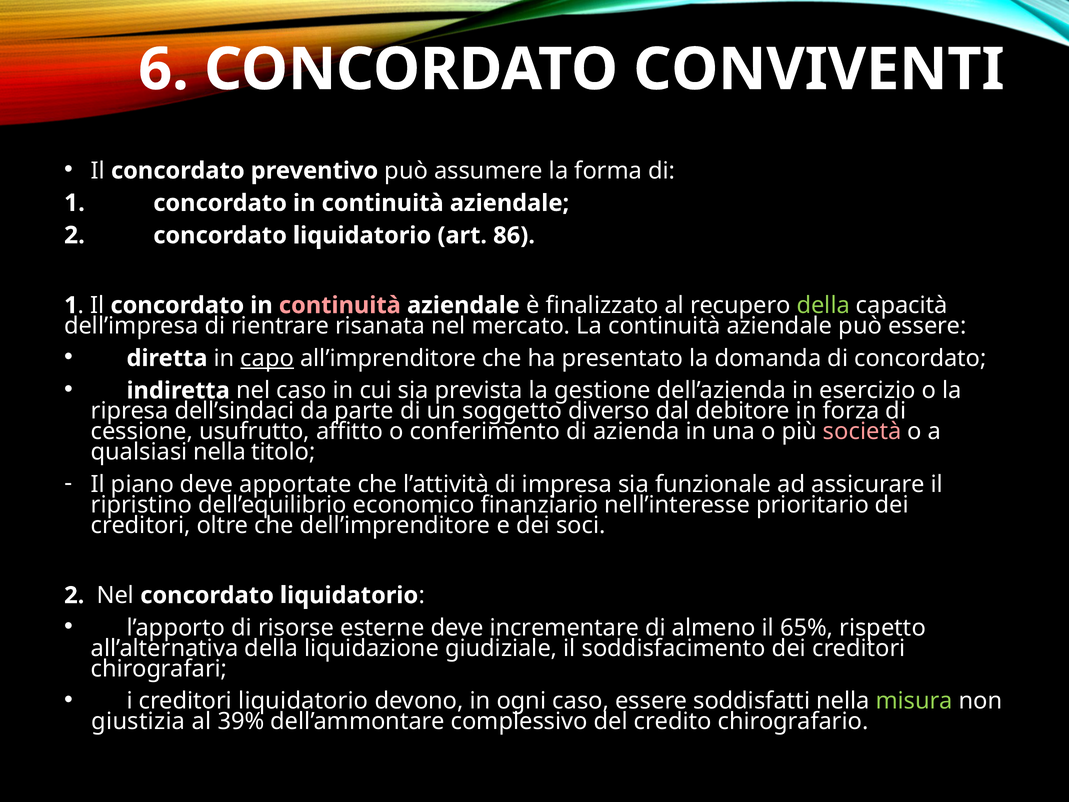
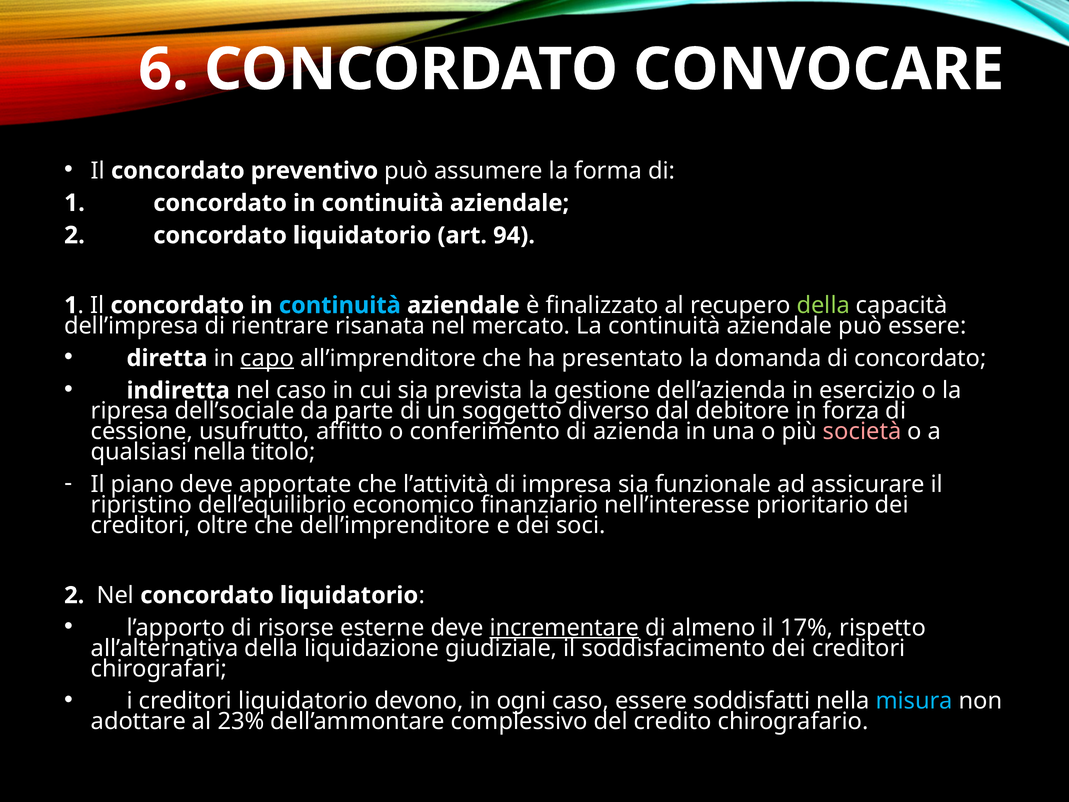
CONVIVENTI: CONVIVENTI -> CONVOCARE
86: 86 -> 94
continuità at (340, 305) colour: pink -> light blue
dell’sindaci: dell’sindaci -> dell’sociale
incrementare underline: none -> present
65%: 65% -> 17%
misura colour: light green -> light blue
giustizia: giustizia -> adottare
39%: 39% -> 23%
